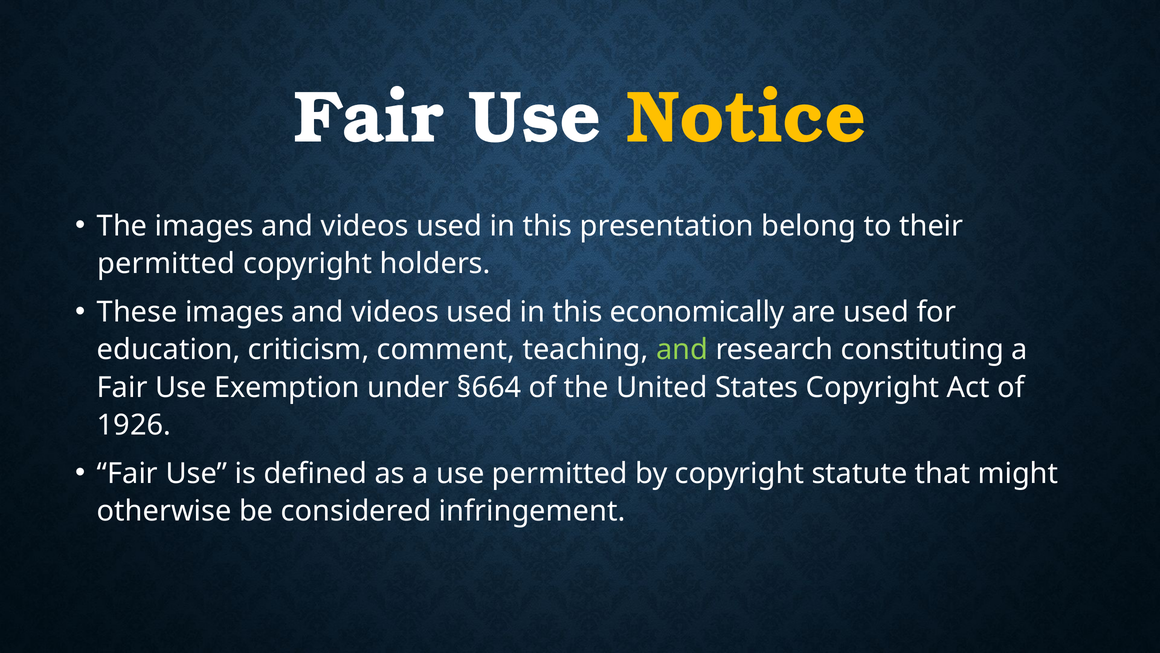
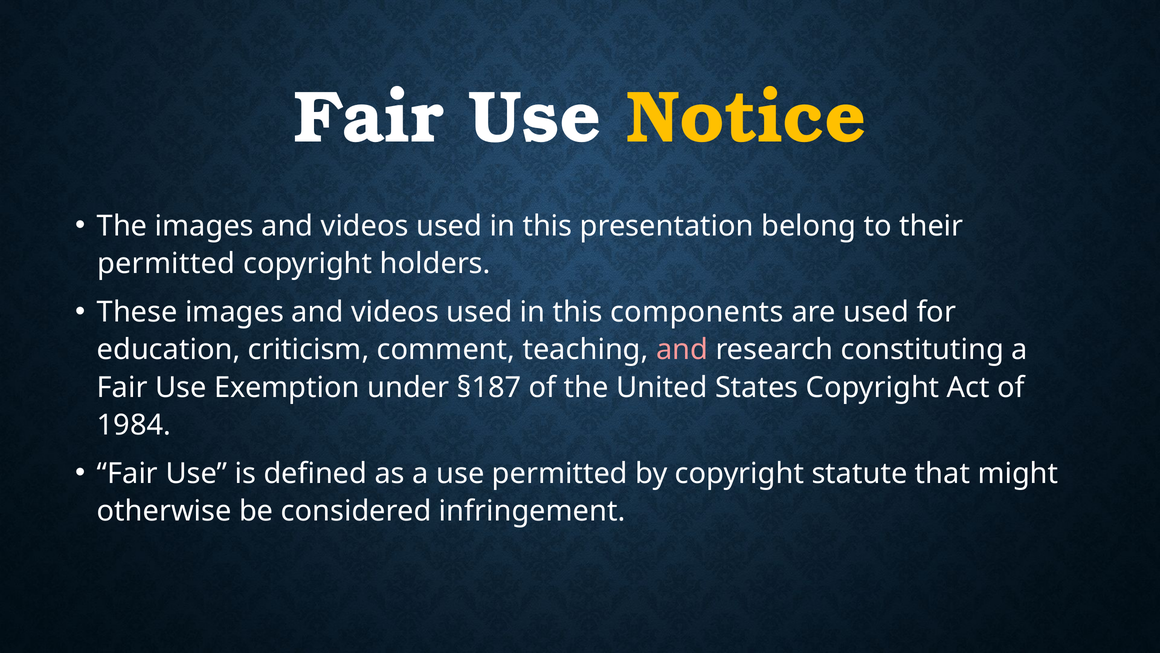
economically: economically -> components
and at (682, 350) colour: light green -> pink
§664: §664 -> §187
1926: 1926 -> 1984
